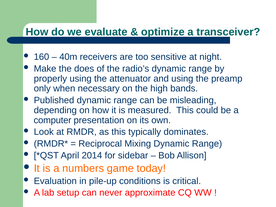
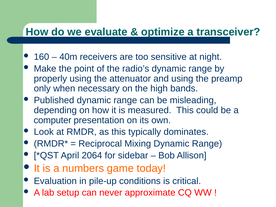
does: does -> point
2014: 2014 -> 2064
